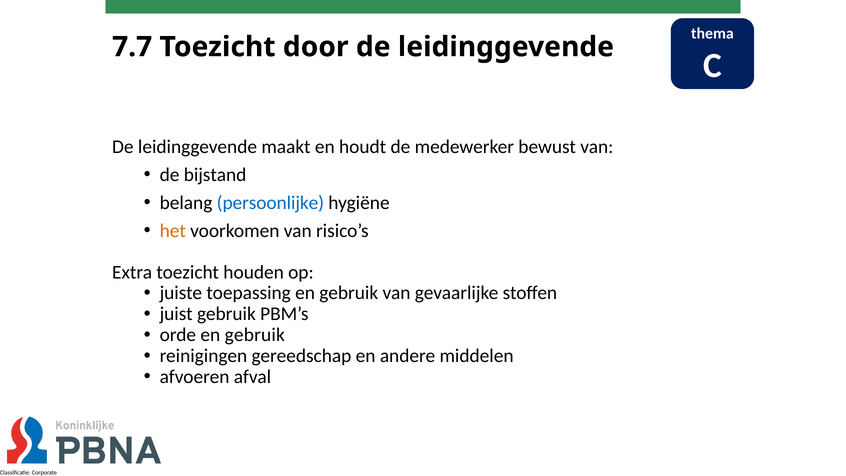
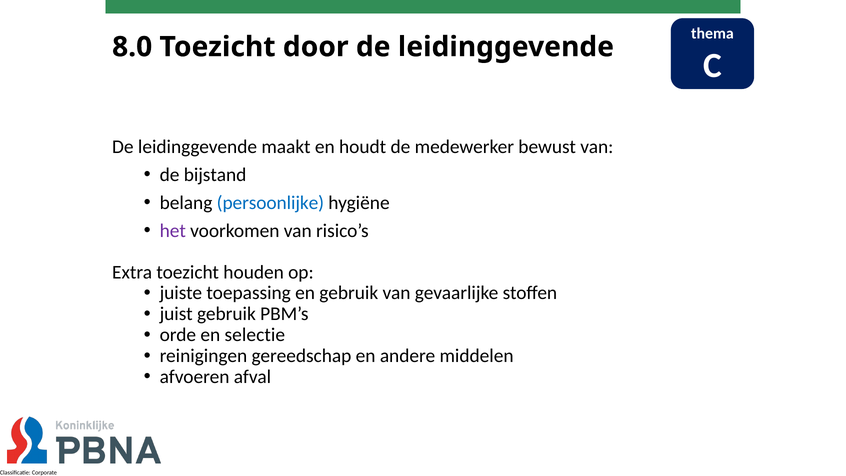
7.7: 7.7 -> 8.0
het colour: orange -> purple
orde en gebruik: gebruik -> selectie
